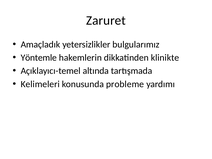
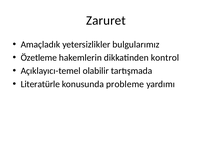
Yöntemle: Yöntemle -> Özetleme
klinikte: klinikte -> kontrol
altında: altında -> olabilir
Kelimeleri: Kelimeleri -> Literatürle
